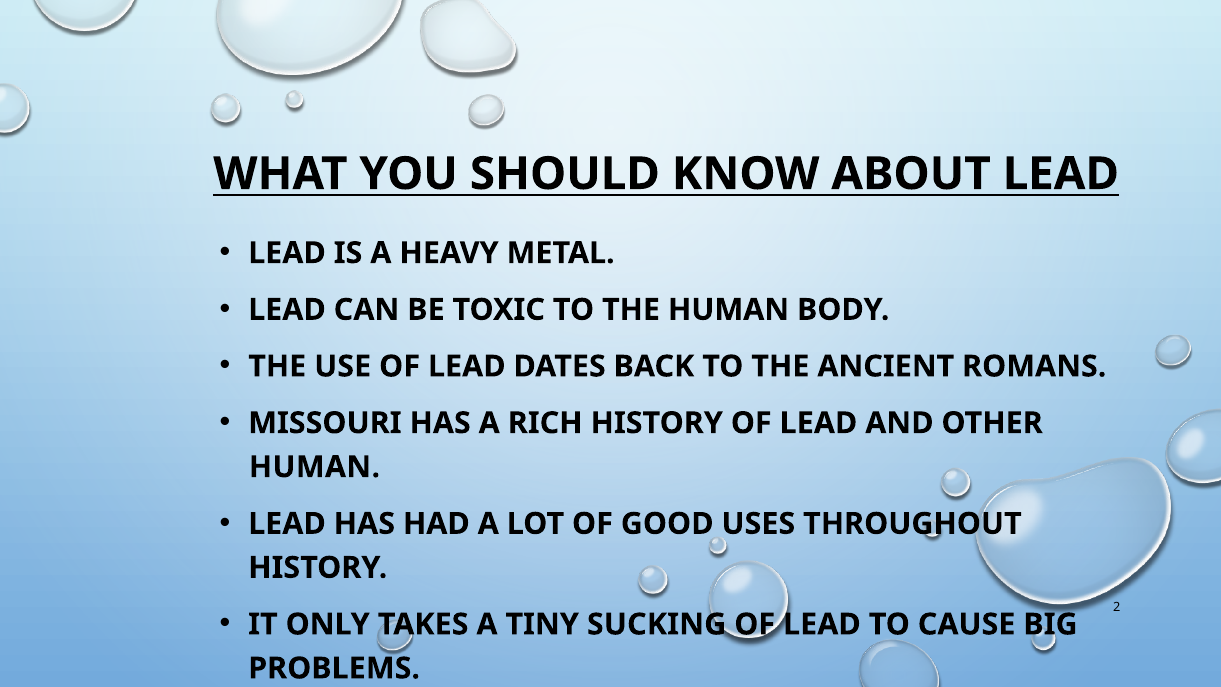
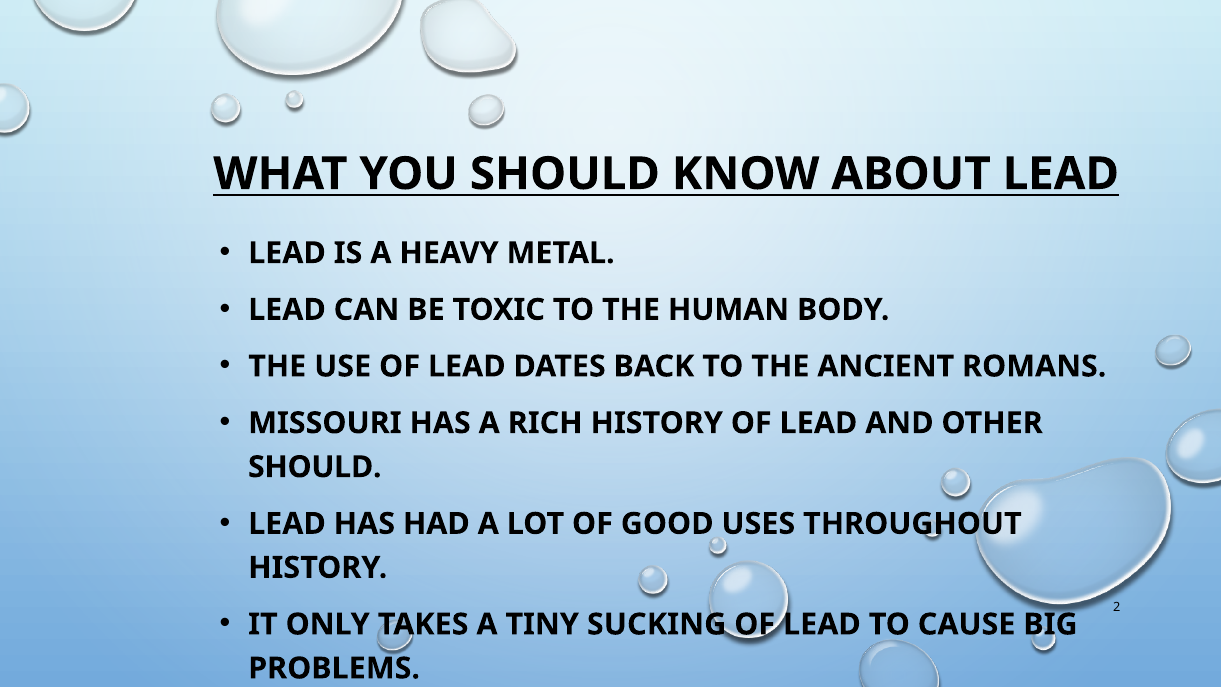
HUMAN at (314, 467): HUMAN -> SHOULD
